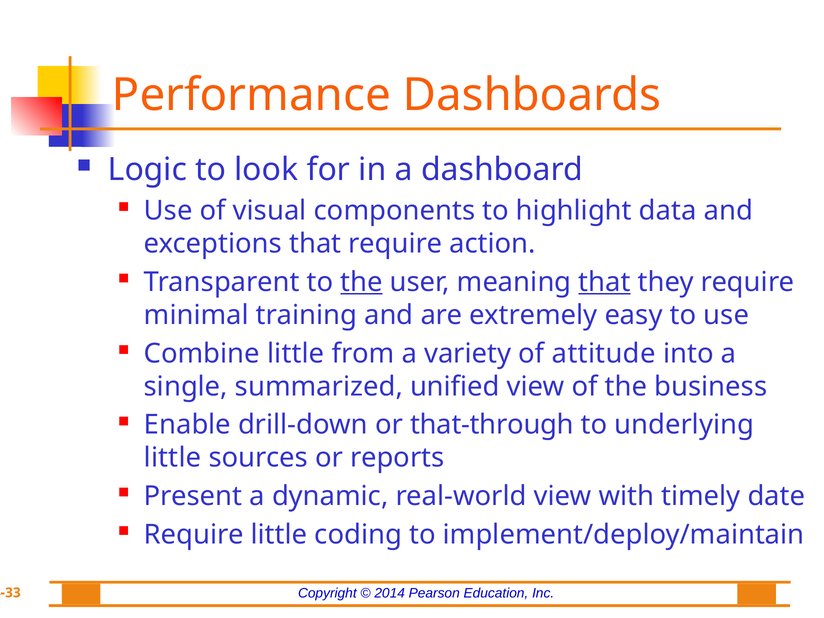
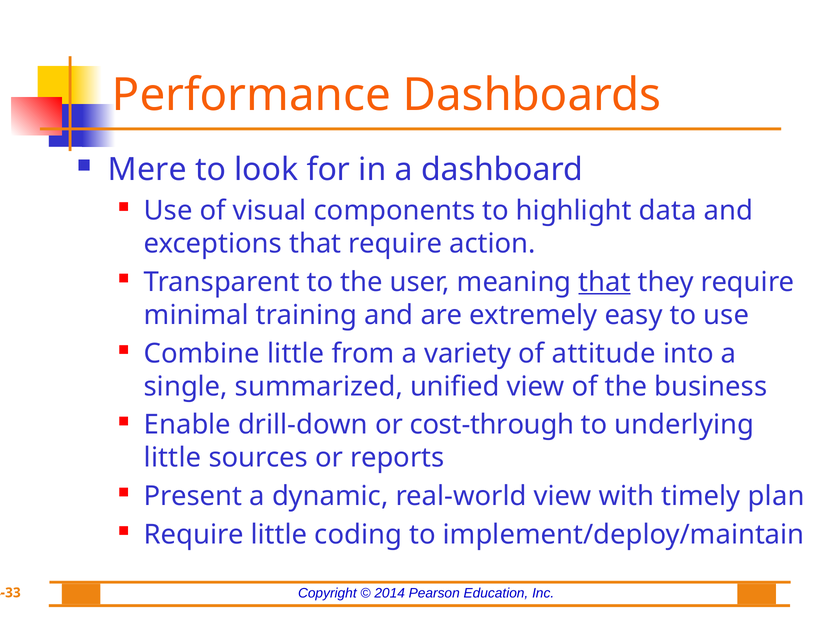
Logic: Logic -> Mere
the at (362, 282) underline: present -> none
that-through: that-through -> cost-through
date: date -> plan
